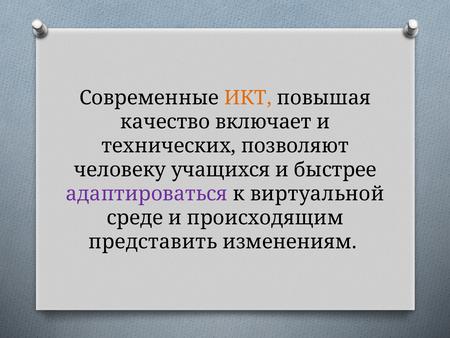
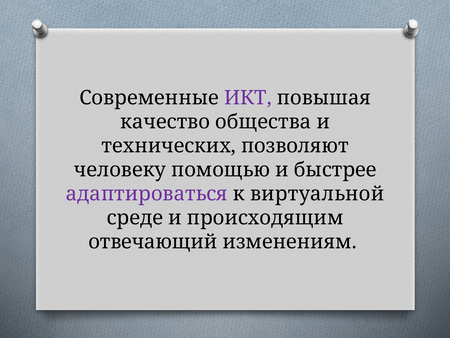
ИКТ colour: orange -> purple
включает: включает -> общества
учащихся: учащихся -> помощью
представить: представить -> отвечающий
